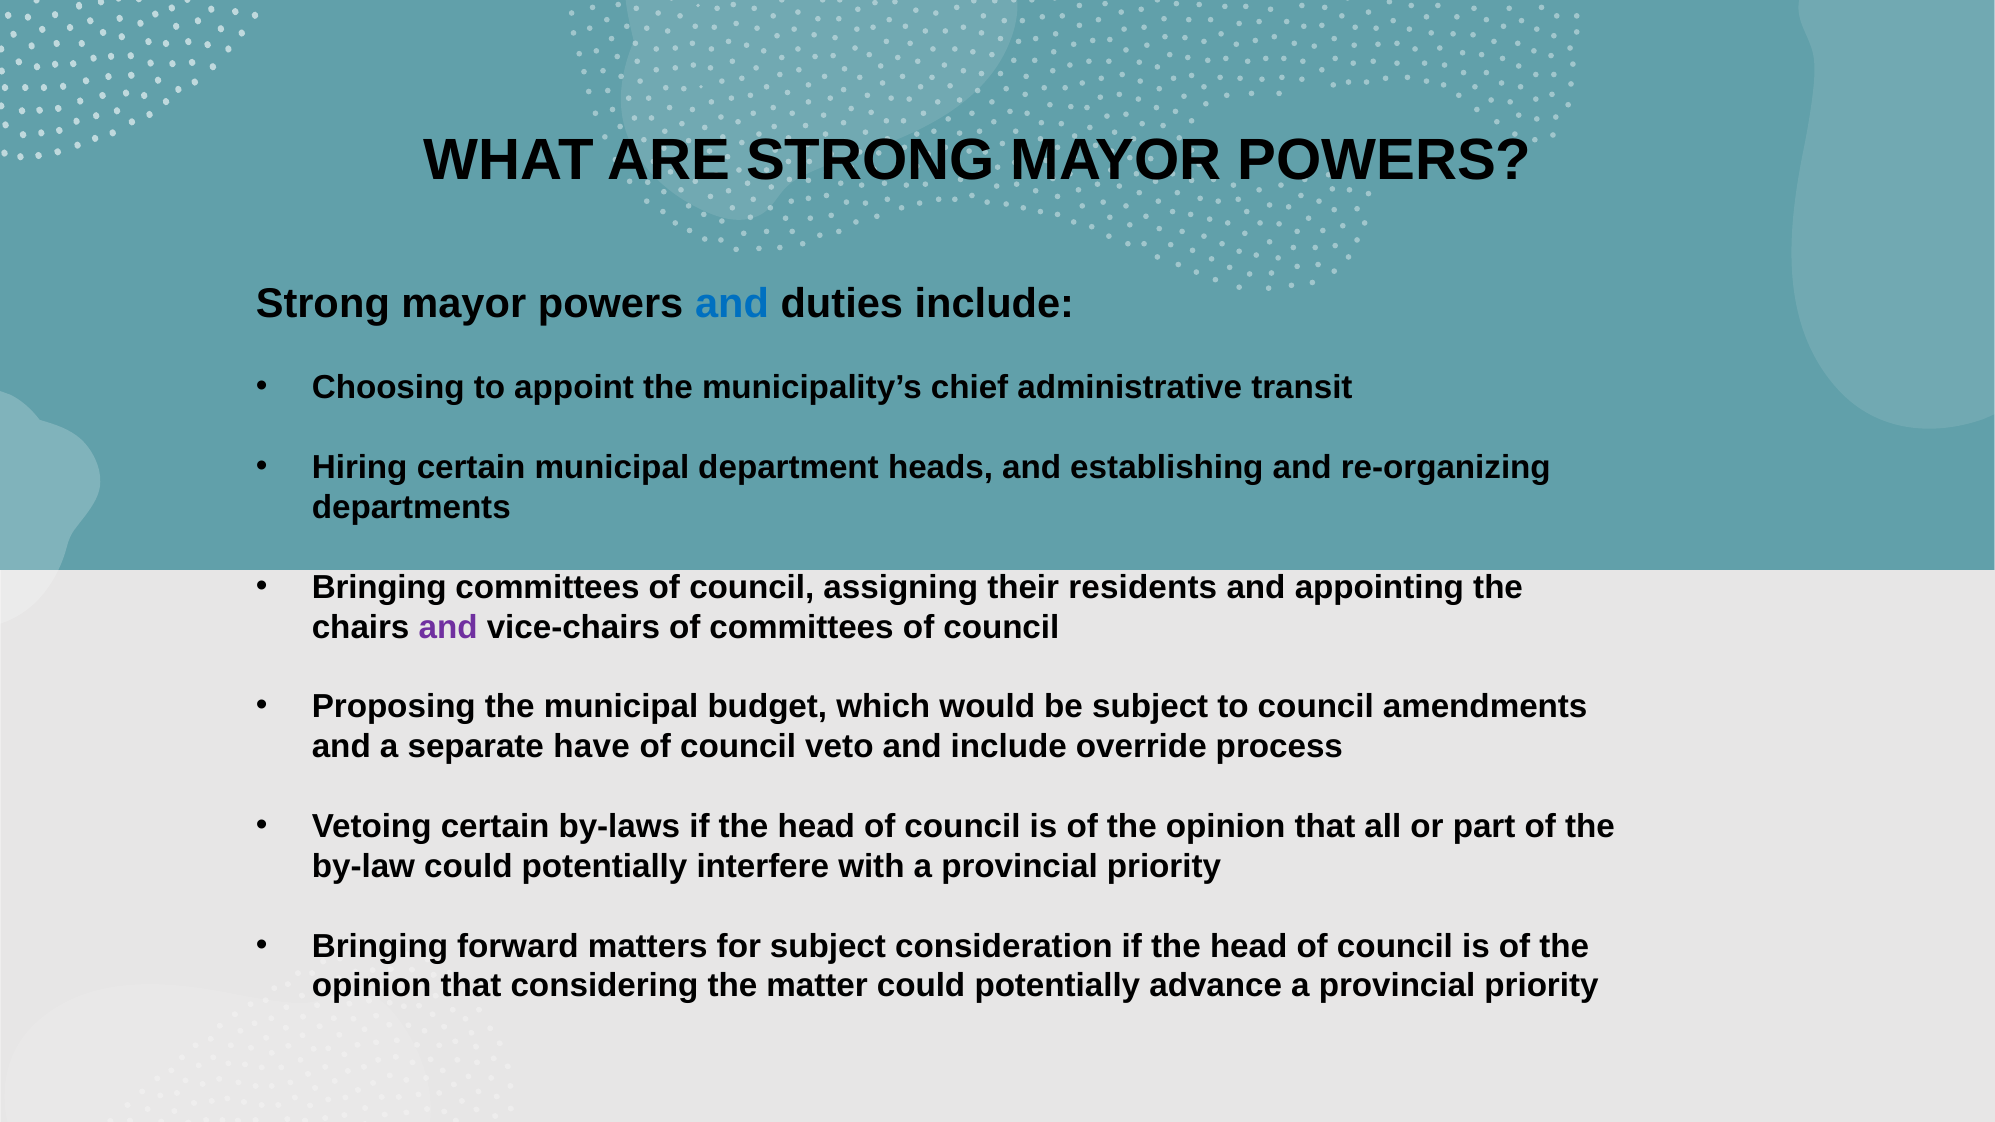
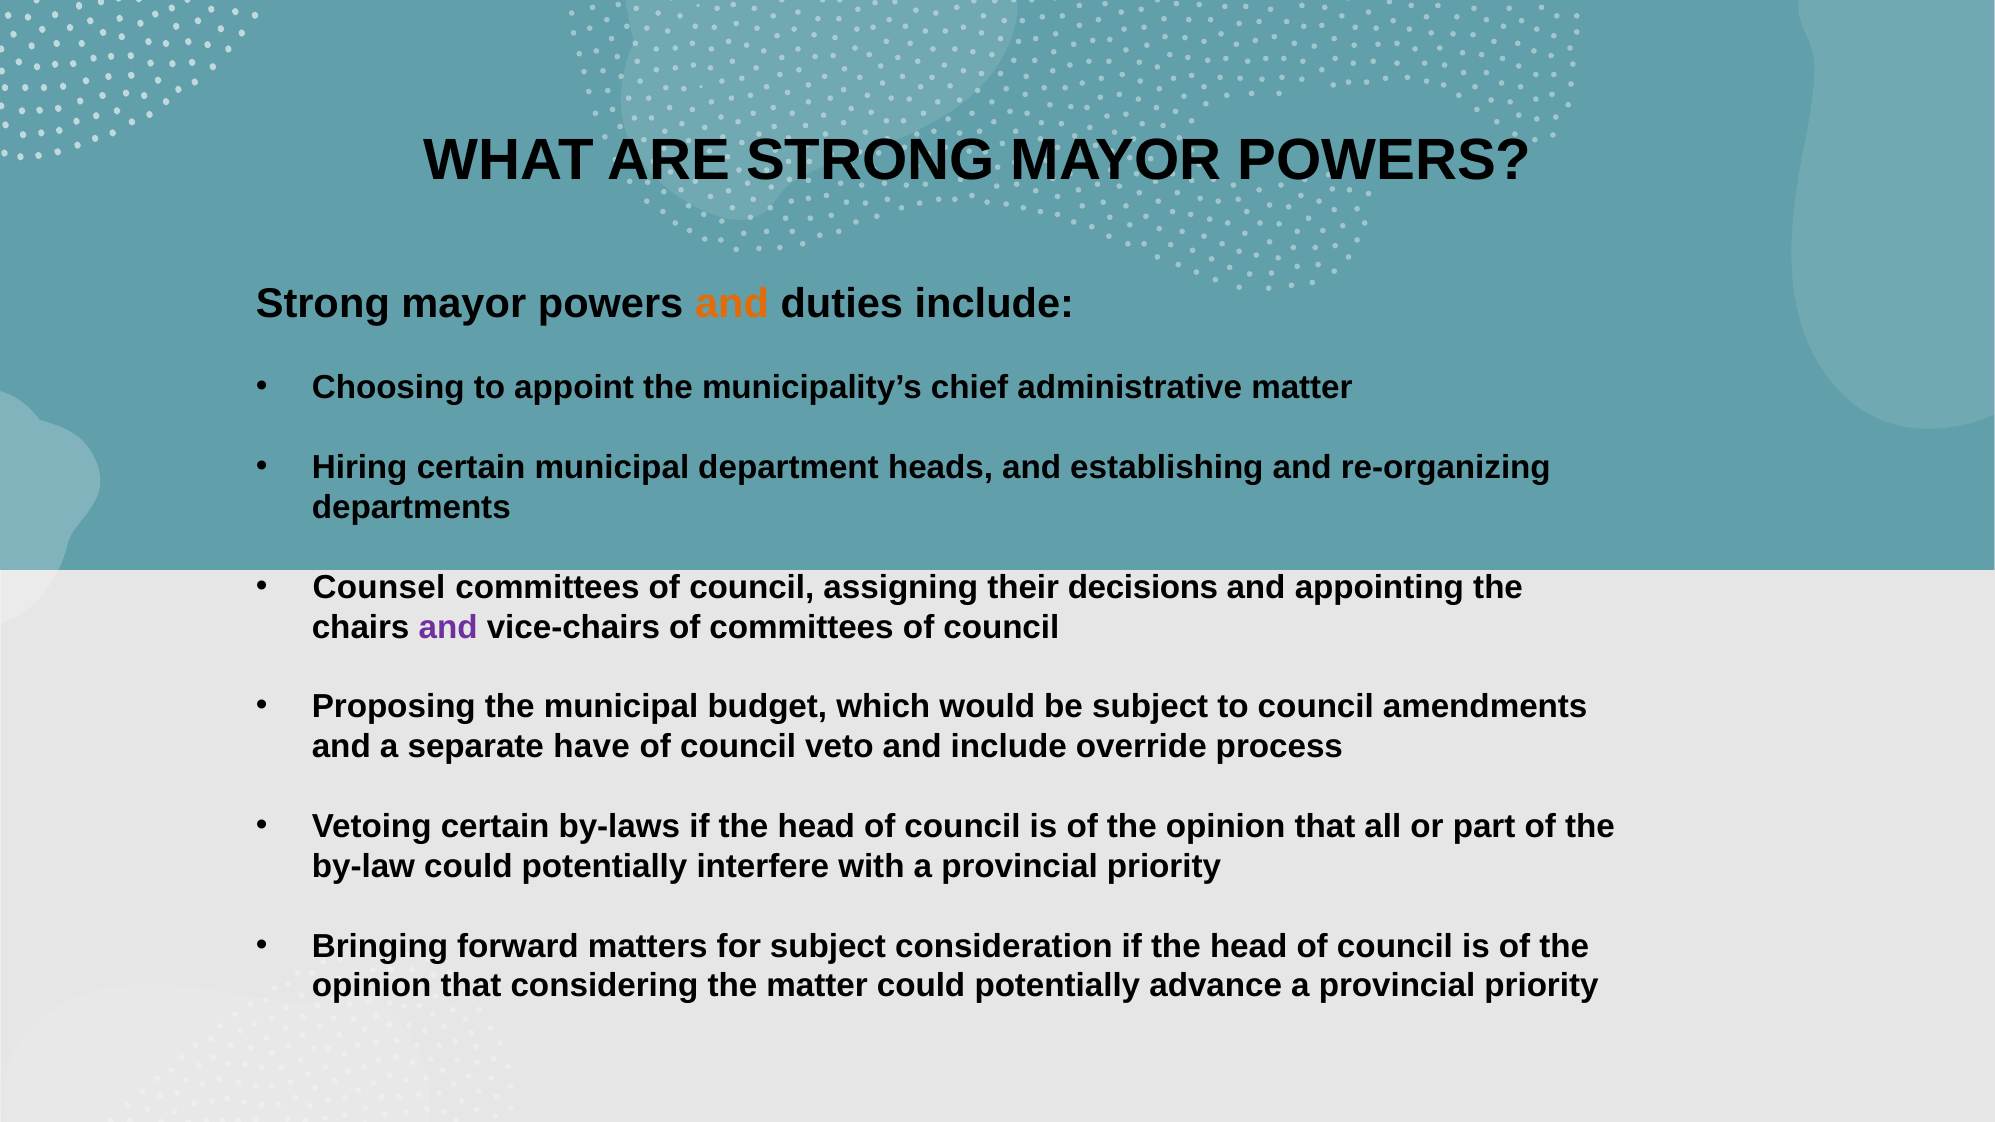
and at (732, 304) colour: blue -> orange
administrative transit: transit -> matter
Bringing at (379, 587): Bringing -> Counsel
residents: residents -> decisions
